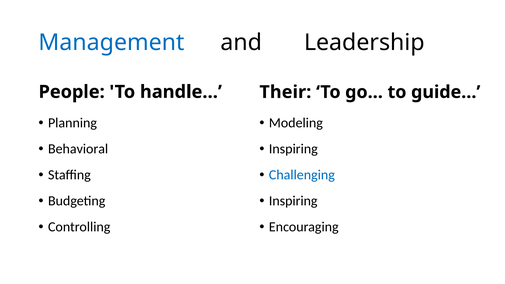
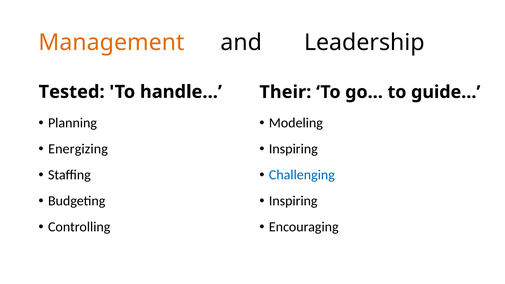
Management colour: blue -> orange
People: People -> Tested
Behavioral: Behavioral -> Energizing
